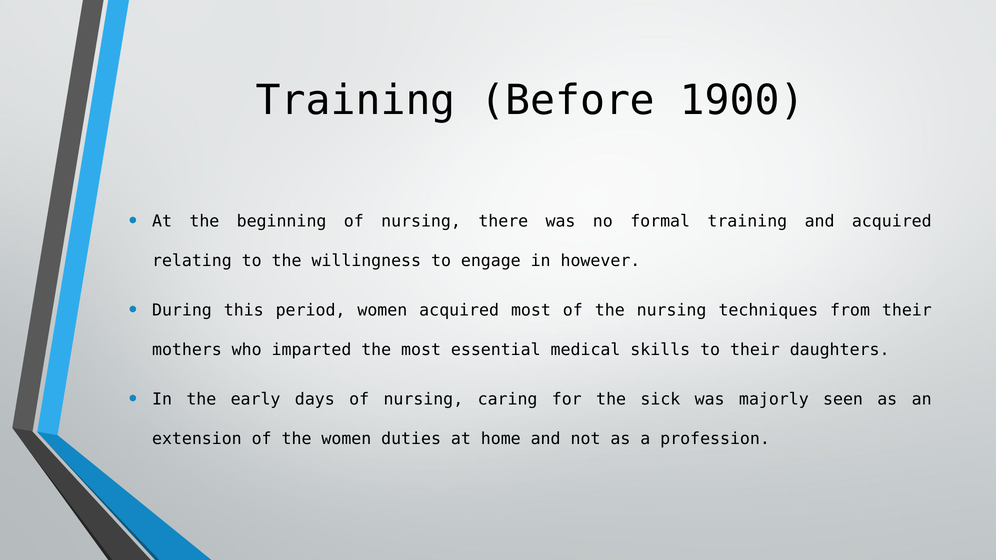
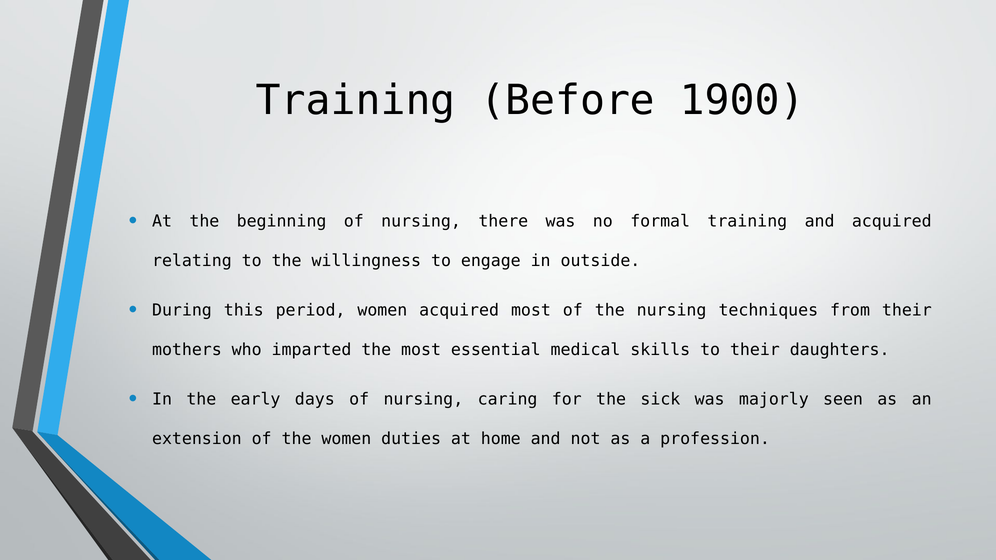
however: however -> outside
